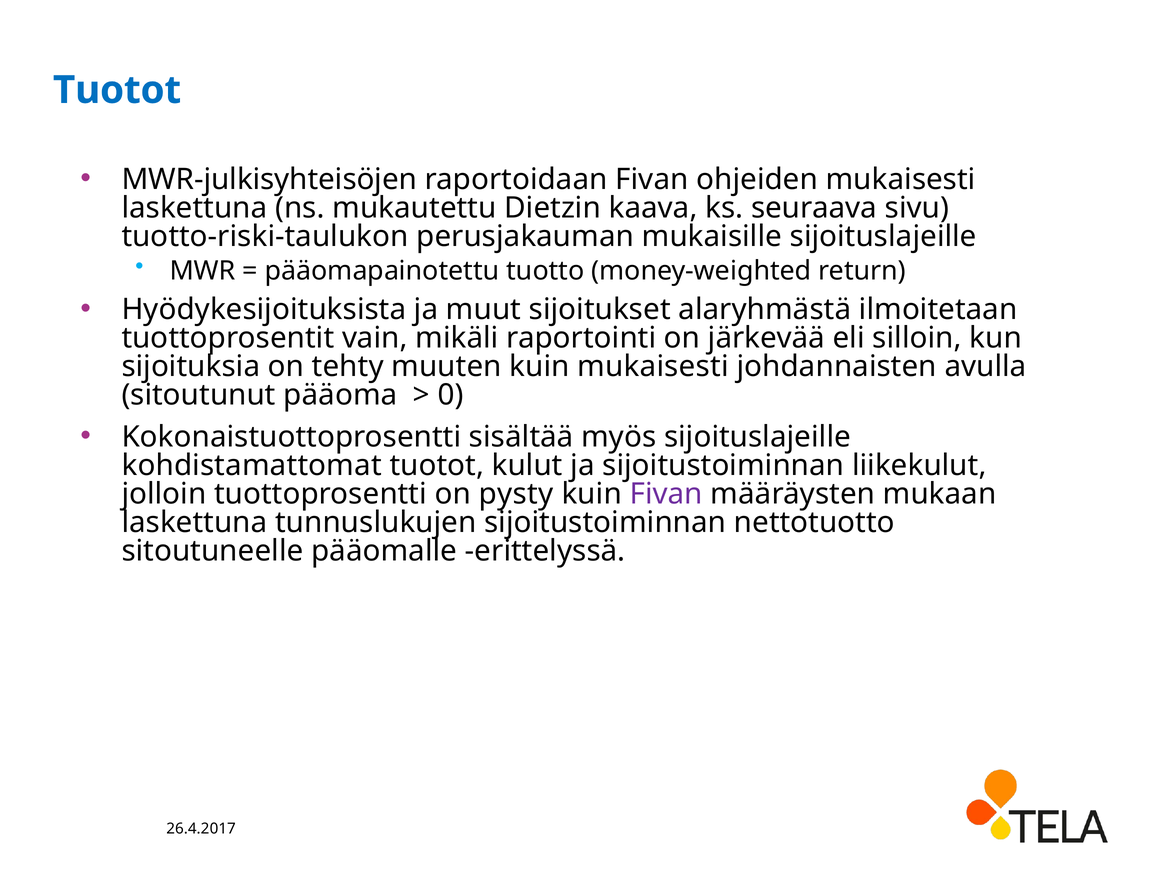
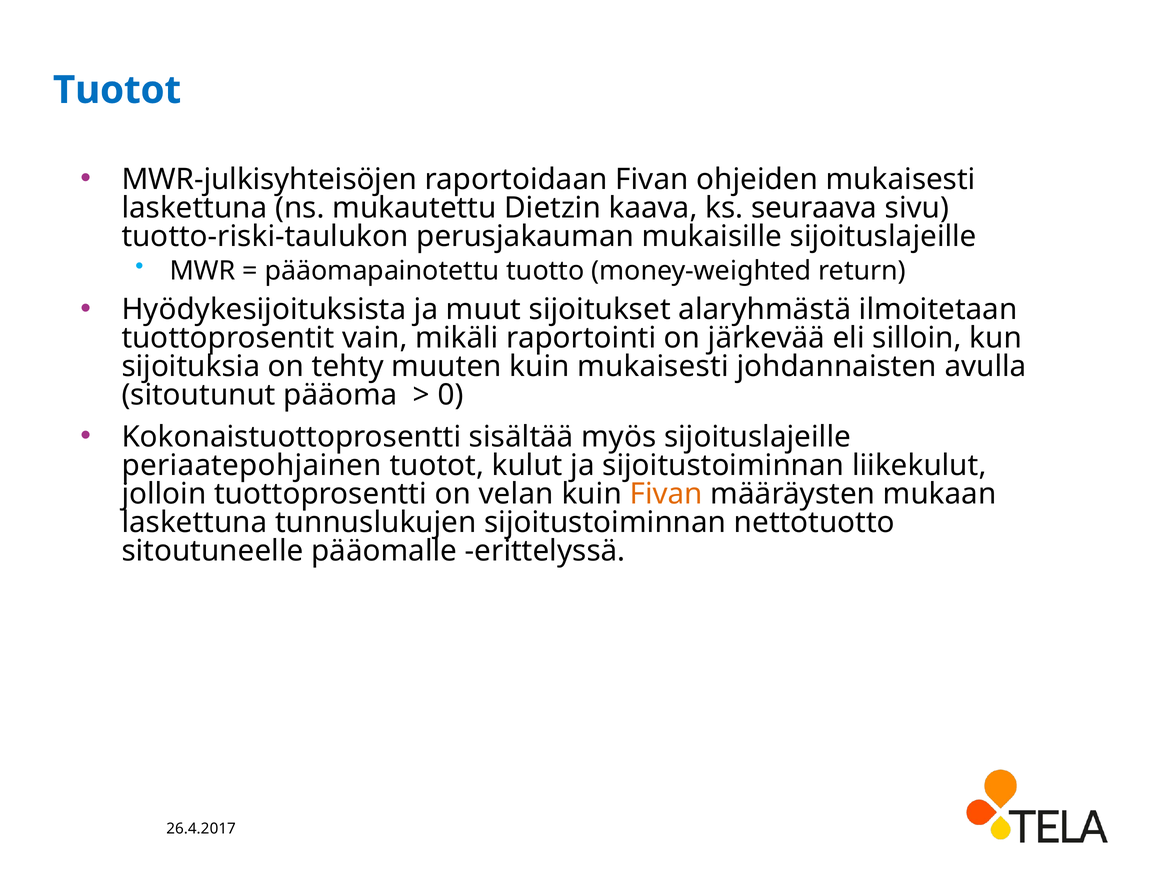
kohdistamattomat: kohdistamattomat -> periaatepohjainen
pysty: pysty -> velan
Fivan at (666, 494) colour: purple -> orange
